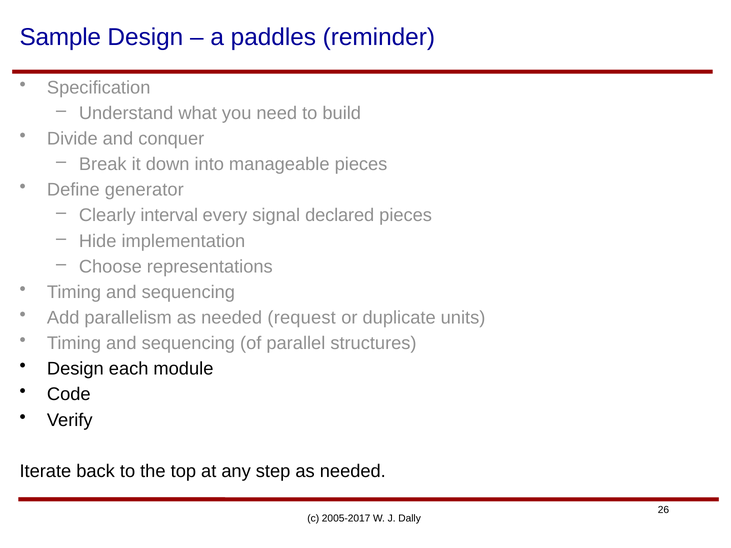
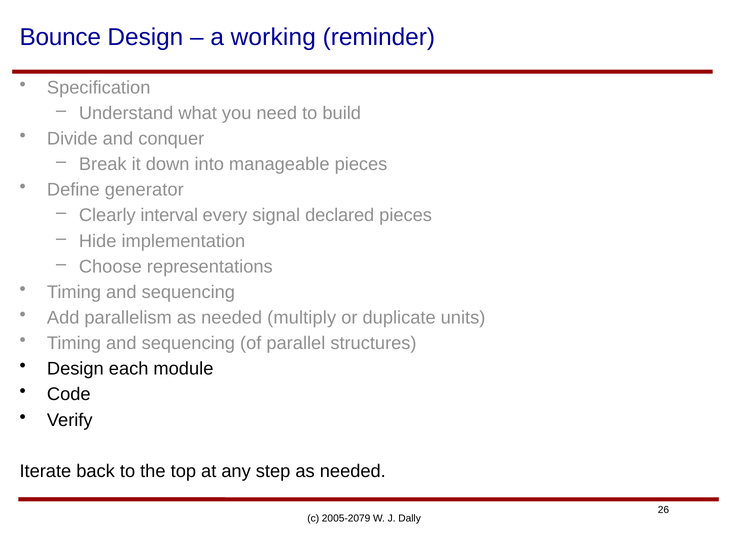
Sample: Sample -> Bounce
paddles: paddles -> working
request: request -> multiply
2005-2017: 2005-2017 -> 2005-2079
